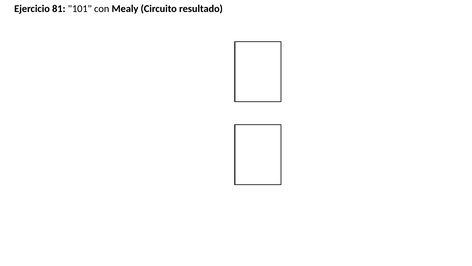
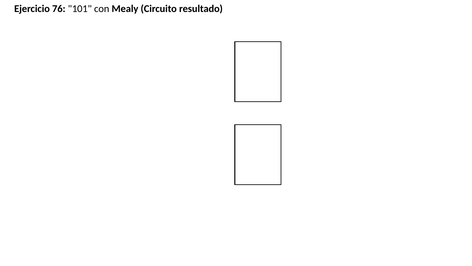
81: 81 -> 76
